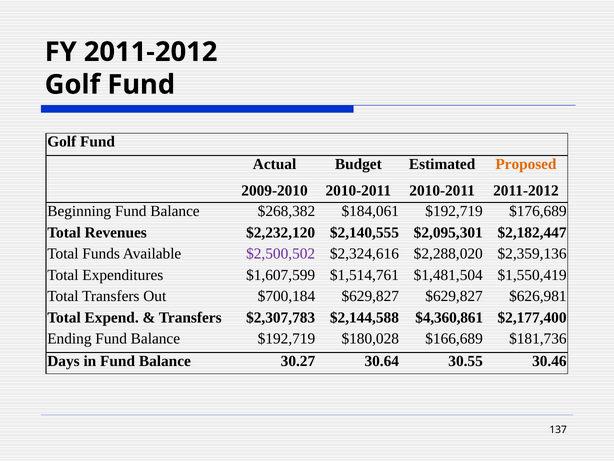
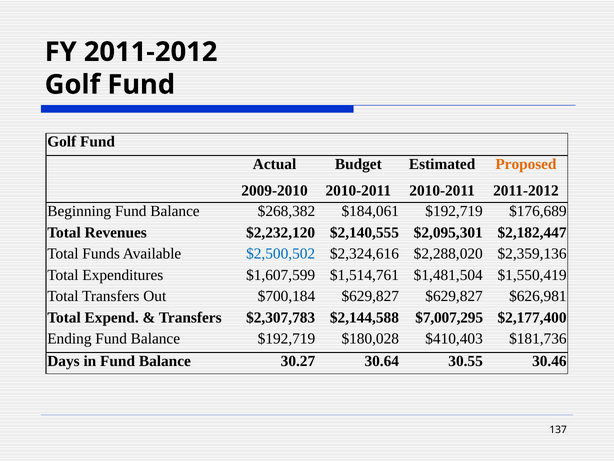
$2,500,502 colour: purple -> blue
$4,360,861: $4,360,861 -> $7,007,295
$166,689: $166,689 -> $410,403
